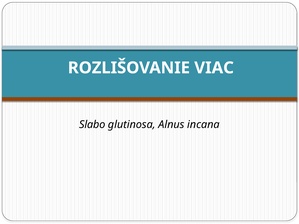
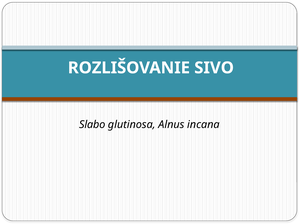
VIAC: VIAC -> SIVO
